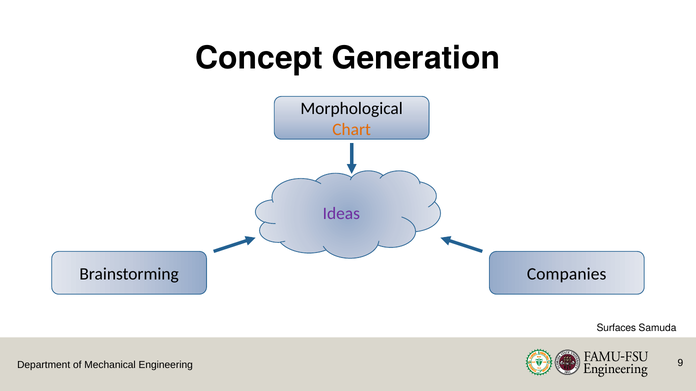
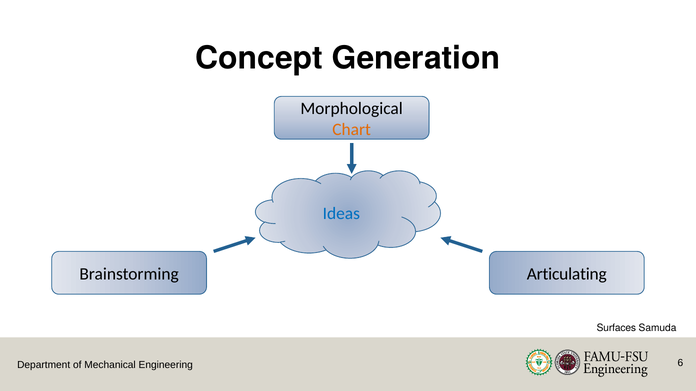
Ideas colour: purple -> blue
Companies: Companies -> Articulating
9: 9 -> 6
